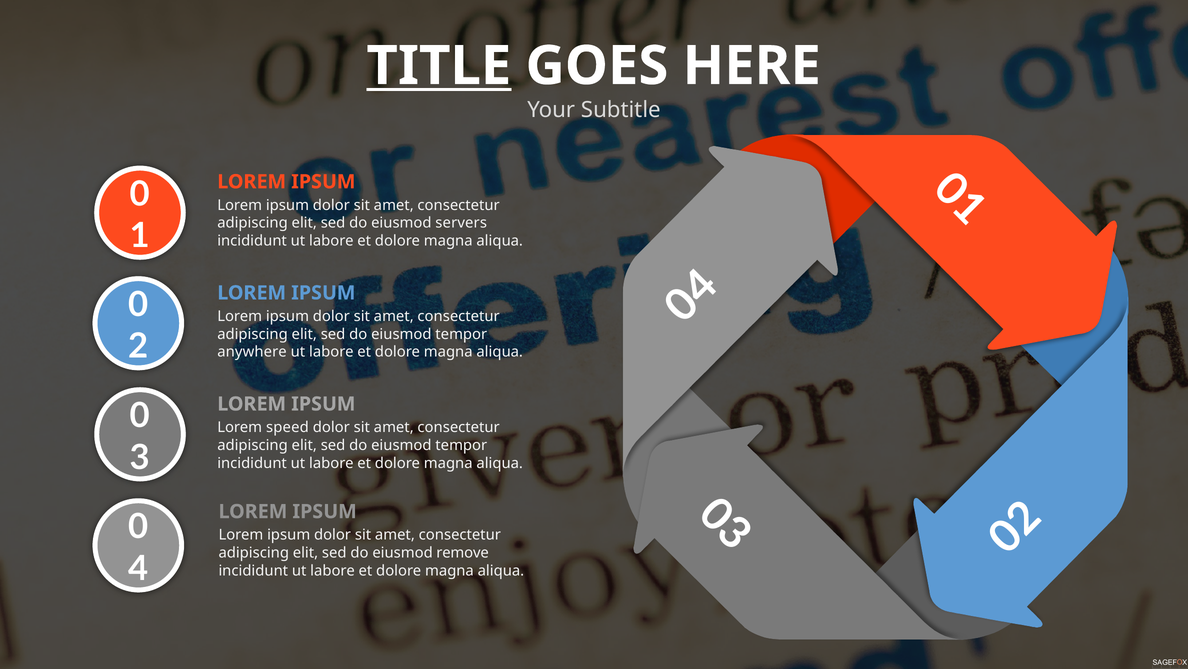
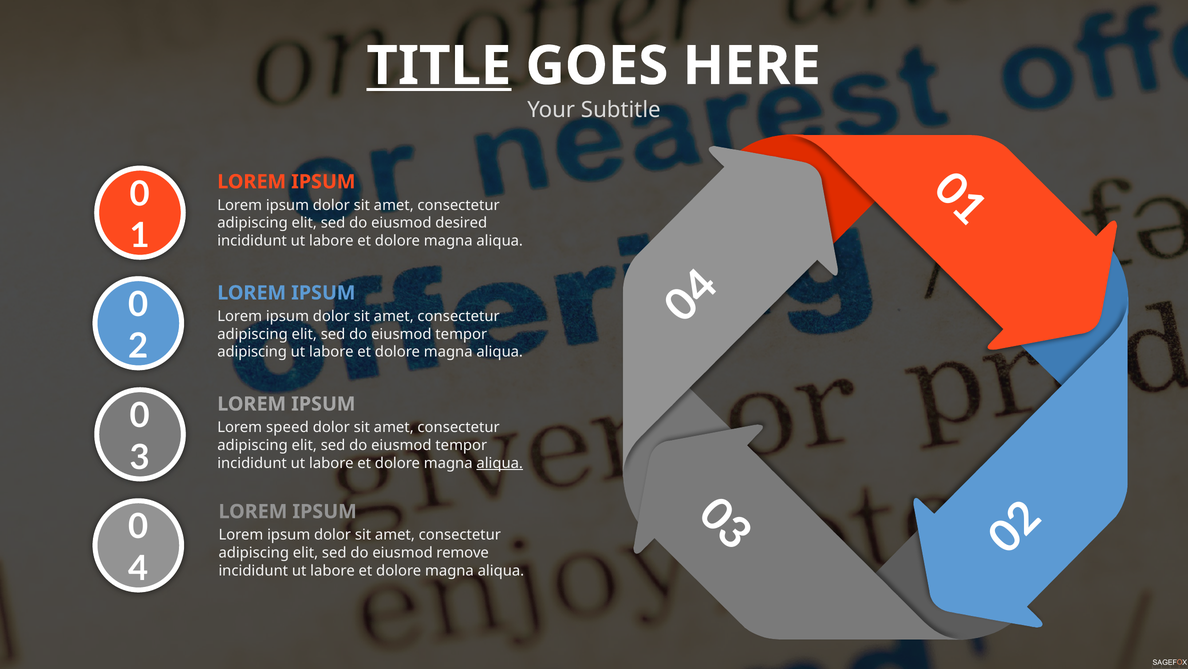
servers: servers -> desired
anywhere at (252, 352): anywhere -> adipiscing
aliqua at (500, 463) underline: none -> present
